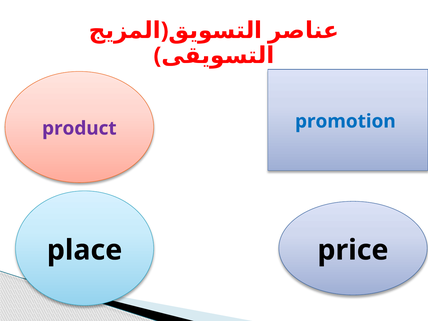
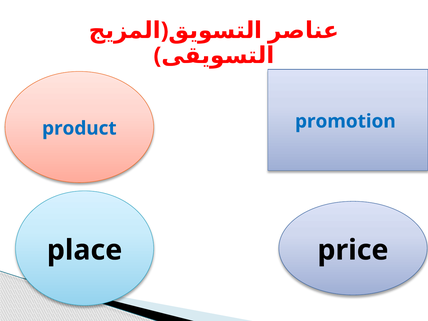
product colour: purple -> blue
